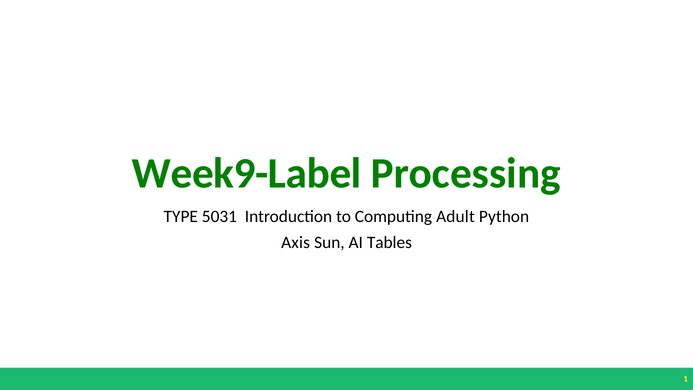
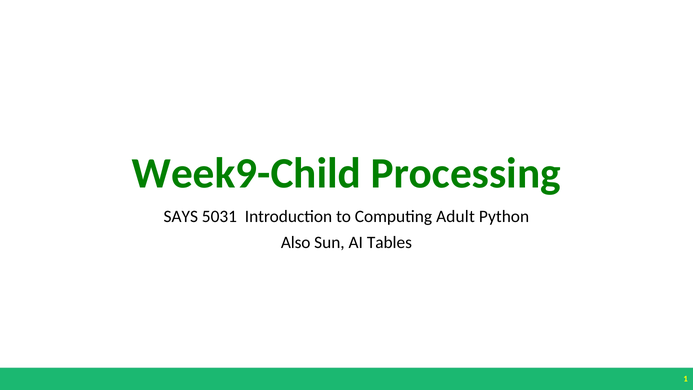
Week9-Label: Week9-Label -> Week9-Child
TYPE: TYPE -> SAYS
Axis: Axis -> Also
